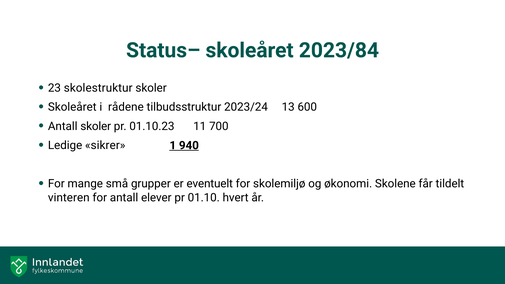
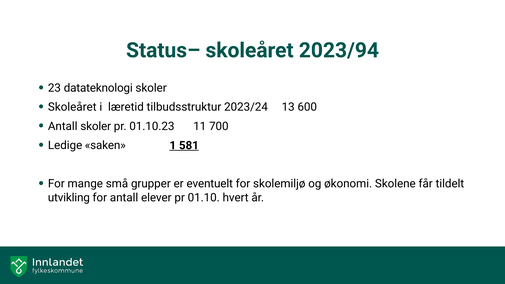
2023/84: 2023/84 -> 2023/94
skolestruktur: skolestruktur -> datateknologi
rådene: rådene -> læretid
sikrer: sikrer -> saken
940: 940 -> 581
vinteren: vinteren -> utvikling
